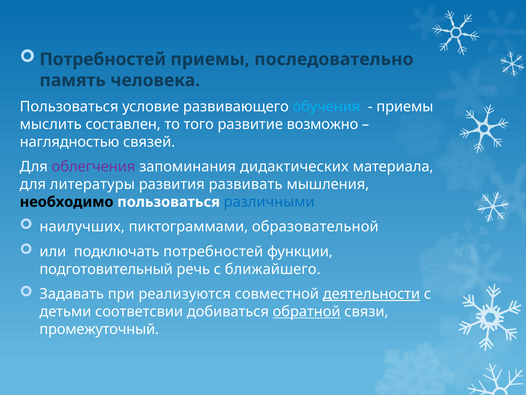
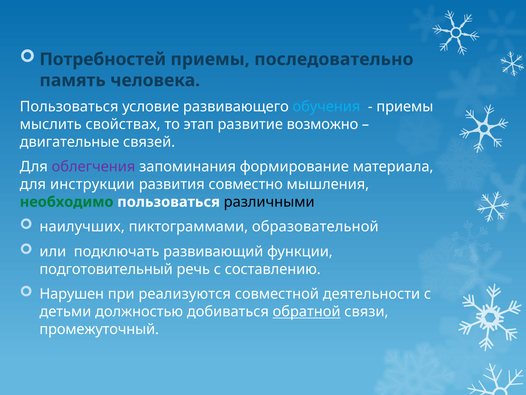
составлен: составлен -> свойствах
того: того -> этап
наглядностью: наглядностью -> двигательные
дидактических: дидактических -> формирование
литературы: литературы -> инструкции
развивать: развивать -> совместно
необходимо colour: black -> green
различными colour: blue -> black
подключать потребностей: потребностей -> развивающий
ближайшего: ближайшего -> составлению
Задавать: Задавать -> Нарушен
деятельности underline: present -> none
соответсвии: соответсвии -> должностью
